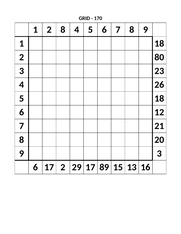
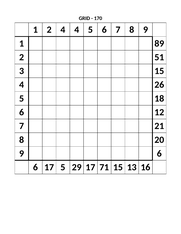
2 8: 8 -> 4
1 18: 18 -> 89
80: 80 -> 51
3 23: 23 -> 15
9 3: 3 -> 6
17 2: 2 -> 5
89: 89 -> 71
